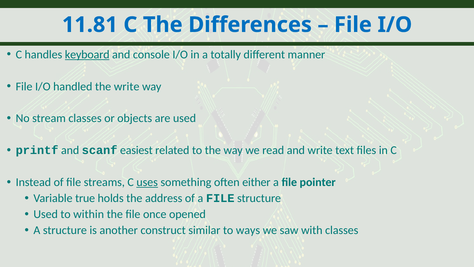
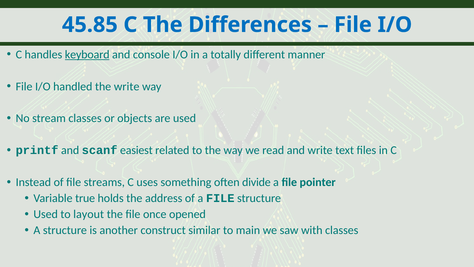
11.81: 11.81 -> 45.85
uses underline: present -> none
either: either -> divide
within: within -> layout
ways: ways -> main
